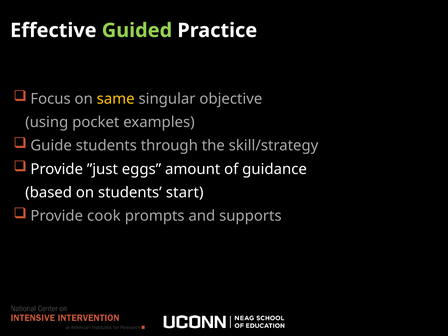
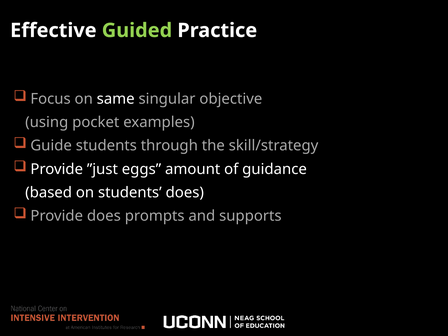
same colour: yellow -> white
students start: start -> does
Provide cook: cook -> does
